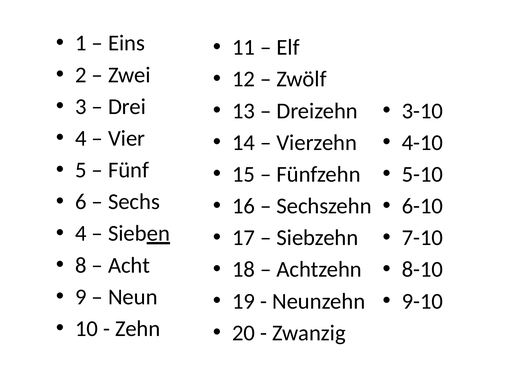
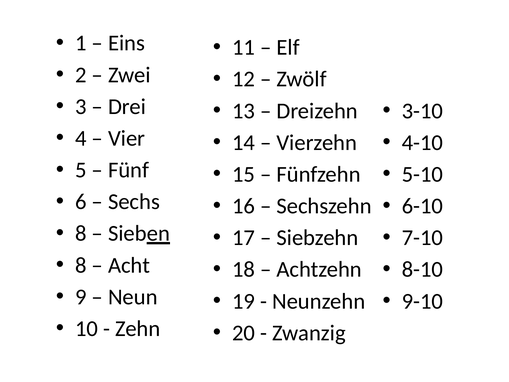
4 at (81, 233): 4 -> 8
